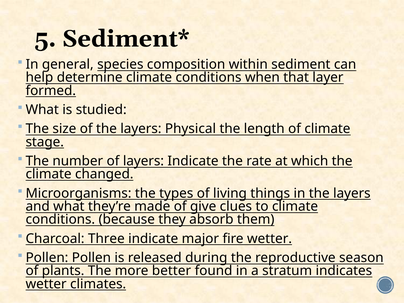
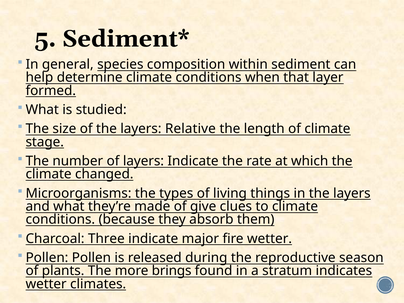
Physical: Physical -> Relative
better: better -> brings
